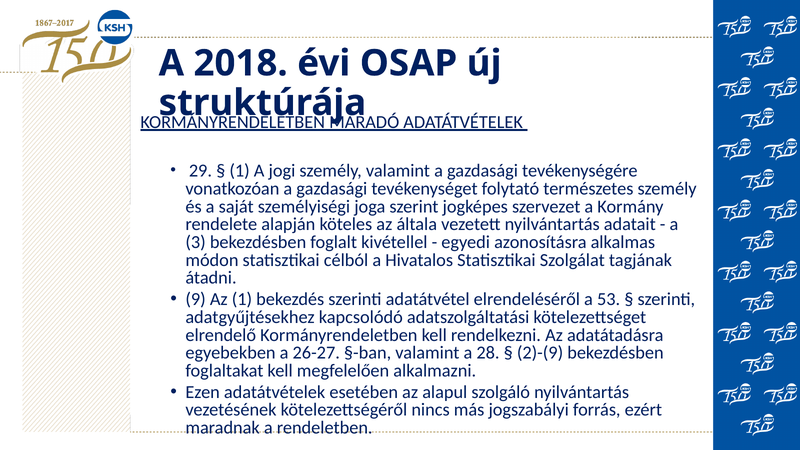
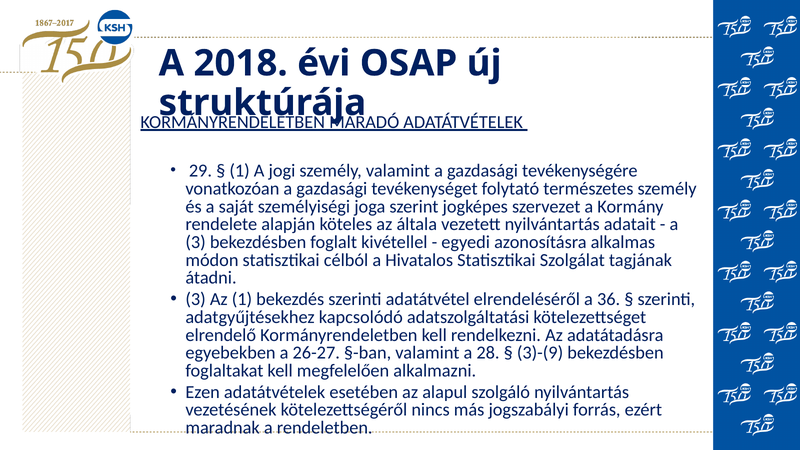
9 at (196, 299): 9 -> 3
53: 53 -> 36
2)-(9: 2)-(9 -> 3)-(9
